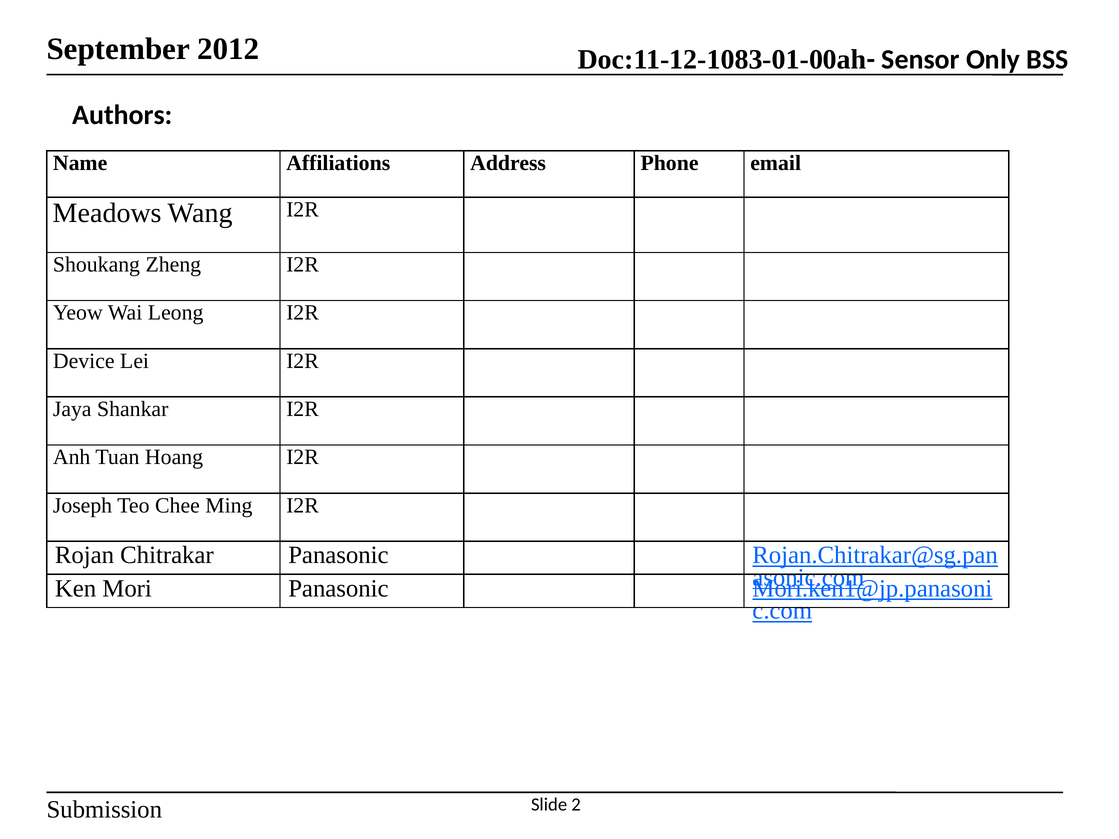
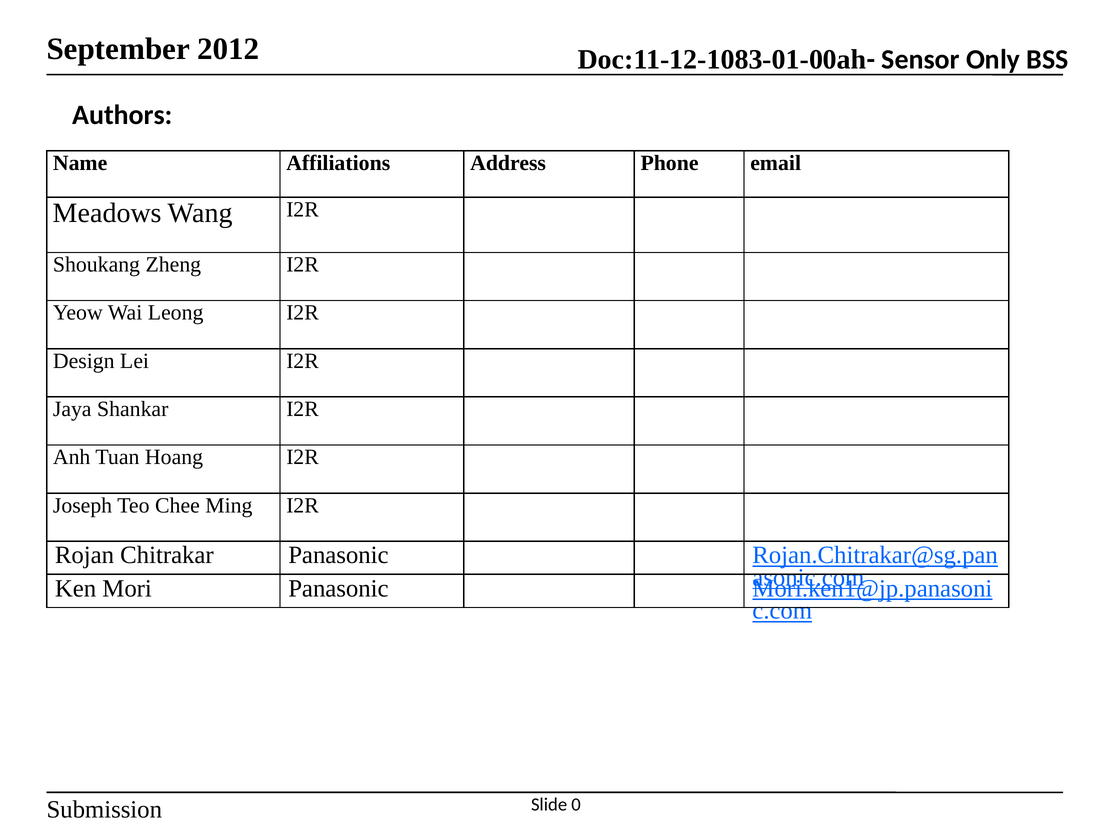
Device: Device -> Design
2: 2 -> 0
